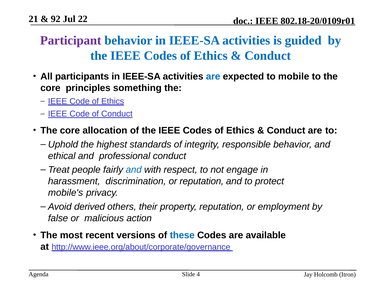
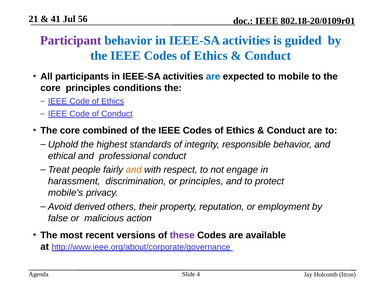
92: 92 -> 41
22: 22 -> 56
something: something -> conditions
allocation: allocation -> combined
and at (134, 170) colour: blue -> orange
or reputation: reputation -> principles
these colour: blue -> purple
